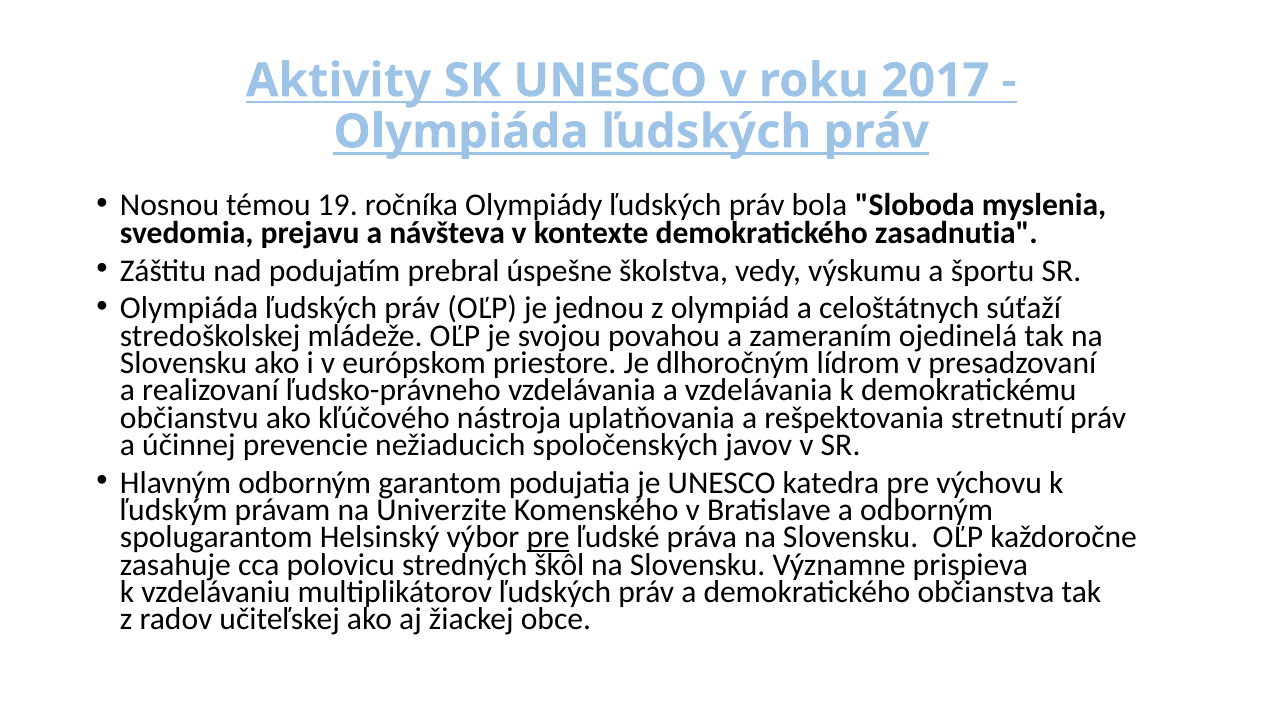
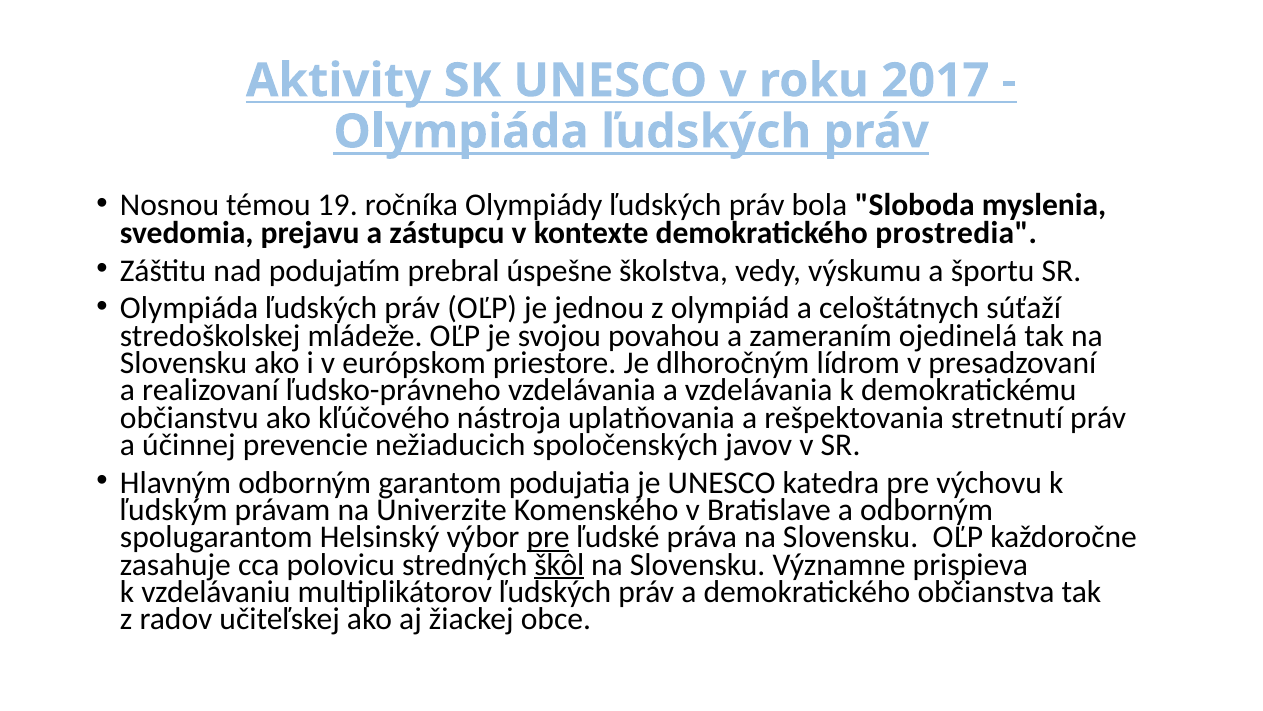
návšteva: návšteva -> zástupcu
zasadnutia: zasadnutia -> prostredia
škôl underline: none -> present
